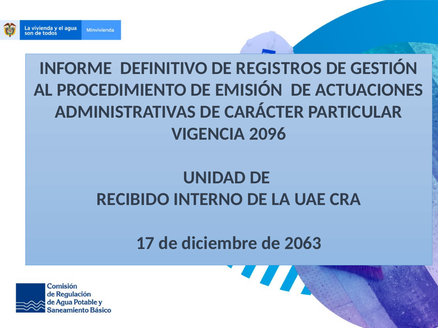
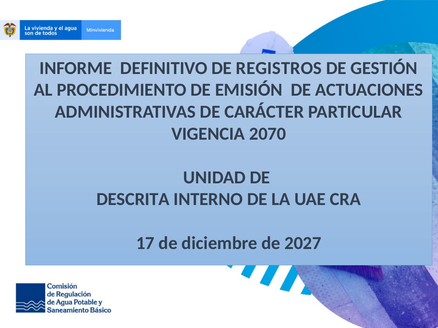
2096: 2096 -> 2070
RECIBIDO: RECIBIDO -> DESCRITA
2063: 2063 -> 2027
